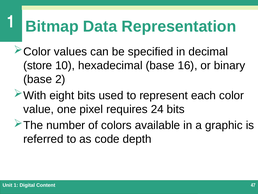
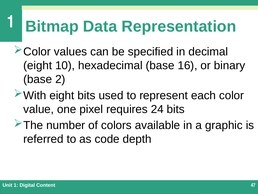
store at (38, 65): store -> eight
